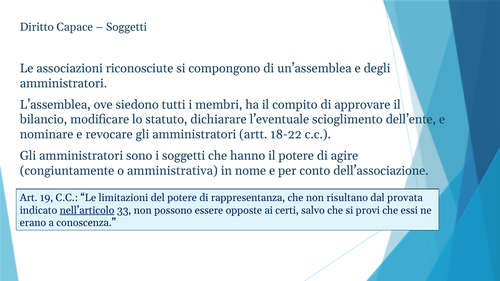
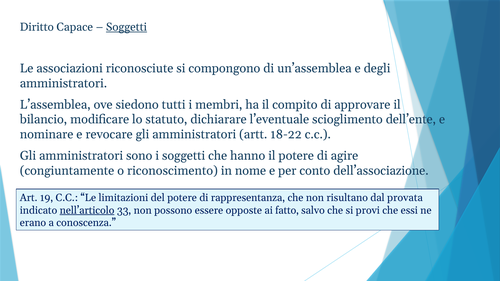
Soggetti at (126, 27) underline: none -> present
amministrativa: amministrativa -> riconoscimento
certi: certi -> fatto
